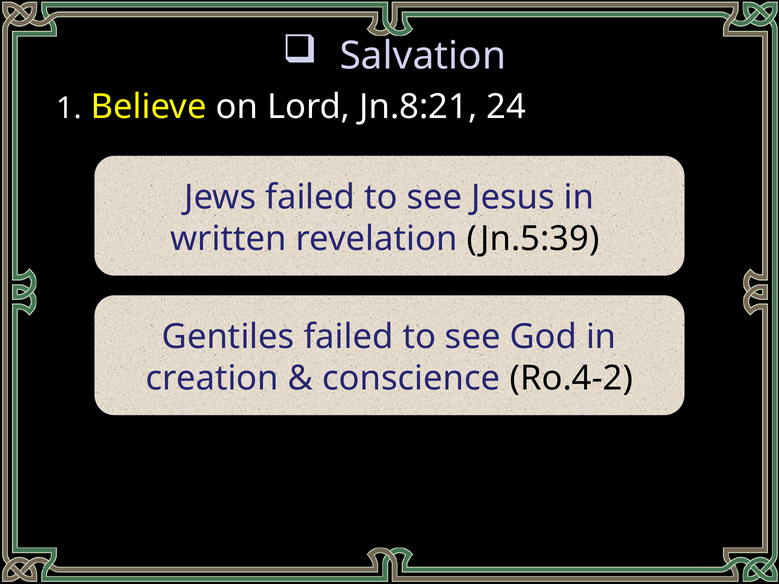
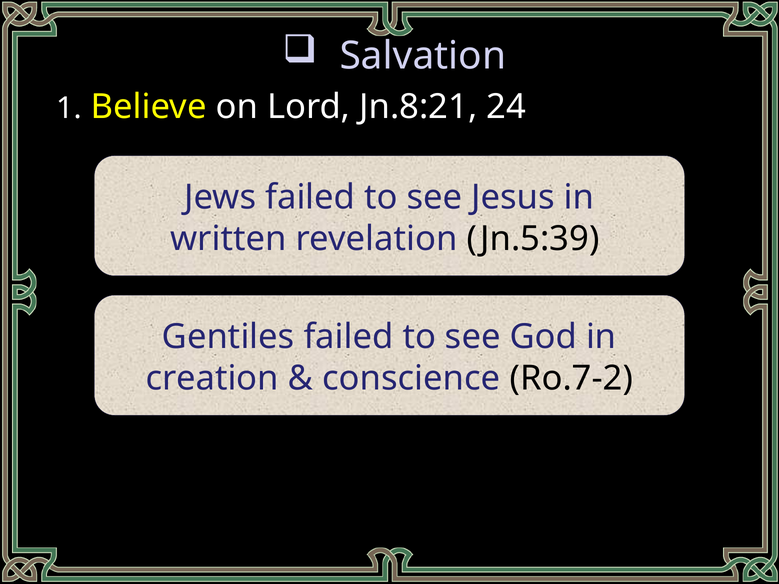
Ro.4-2: Ro.4-2 -> Ro.7-2
